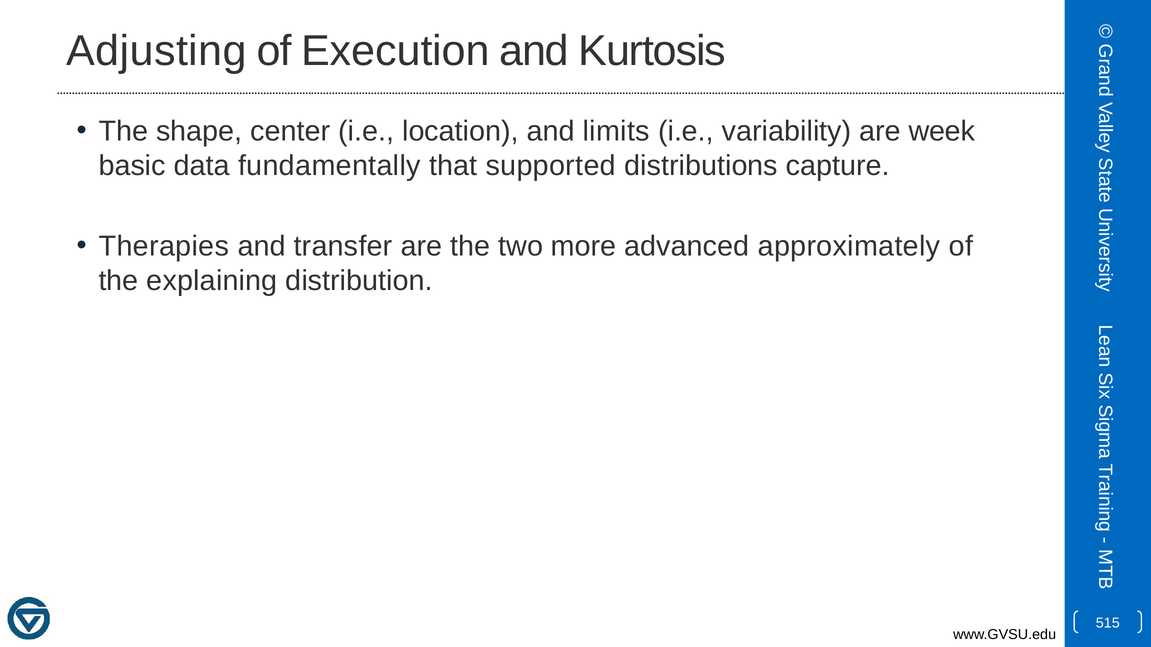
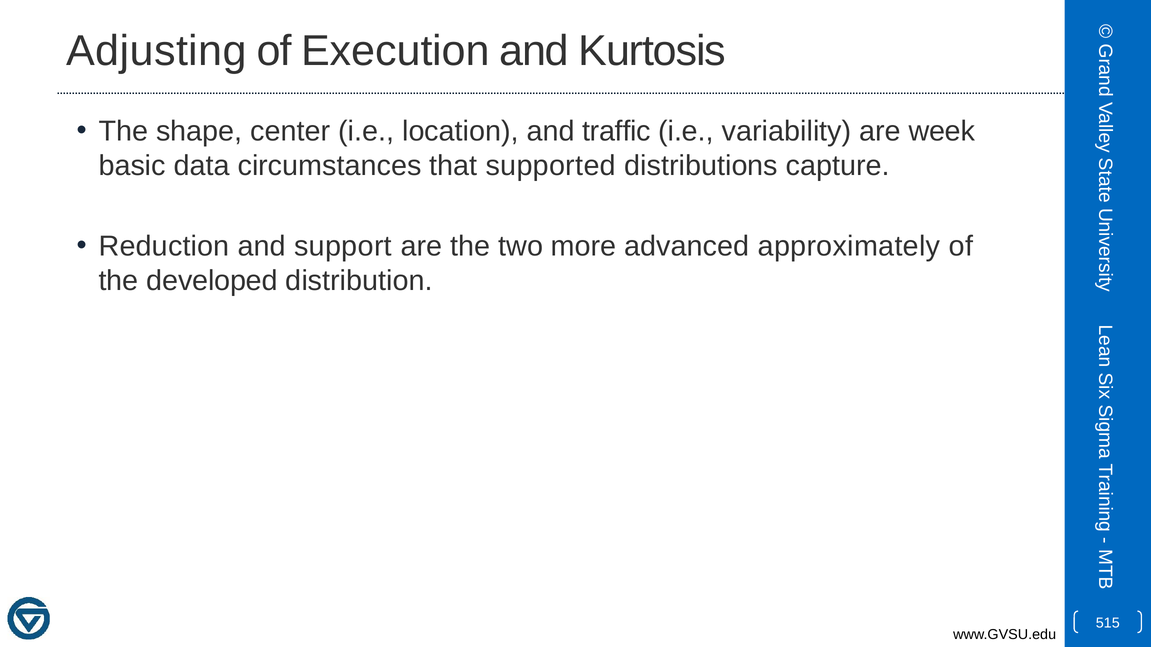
limits: limits -> traffic
fundamentally: fundamentally -> circumstances
Therapies: Therapies -> Reduction
transfer: transfer -> support
explaining: explaining -> developed
